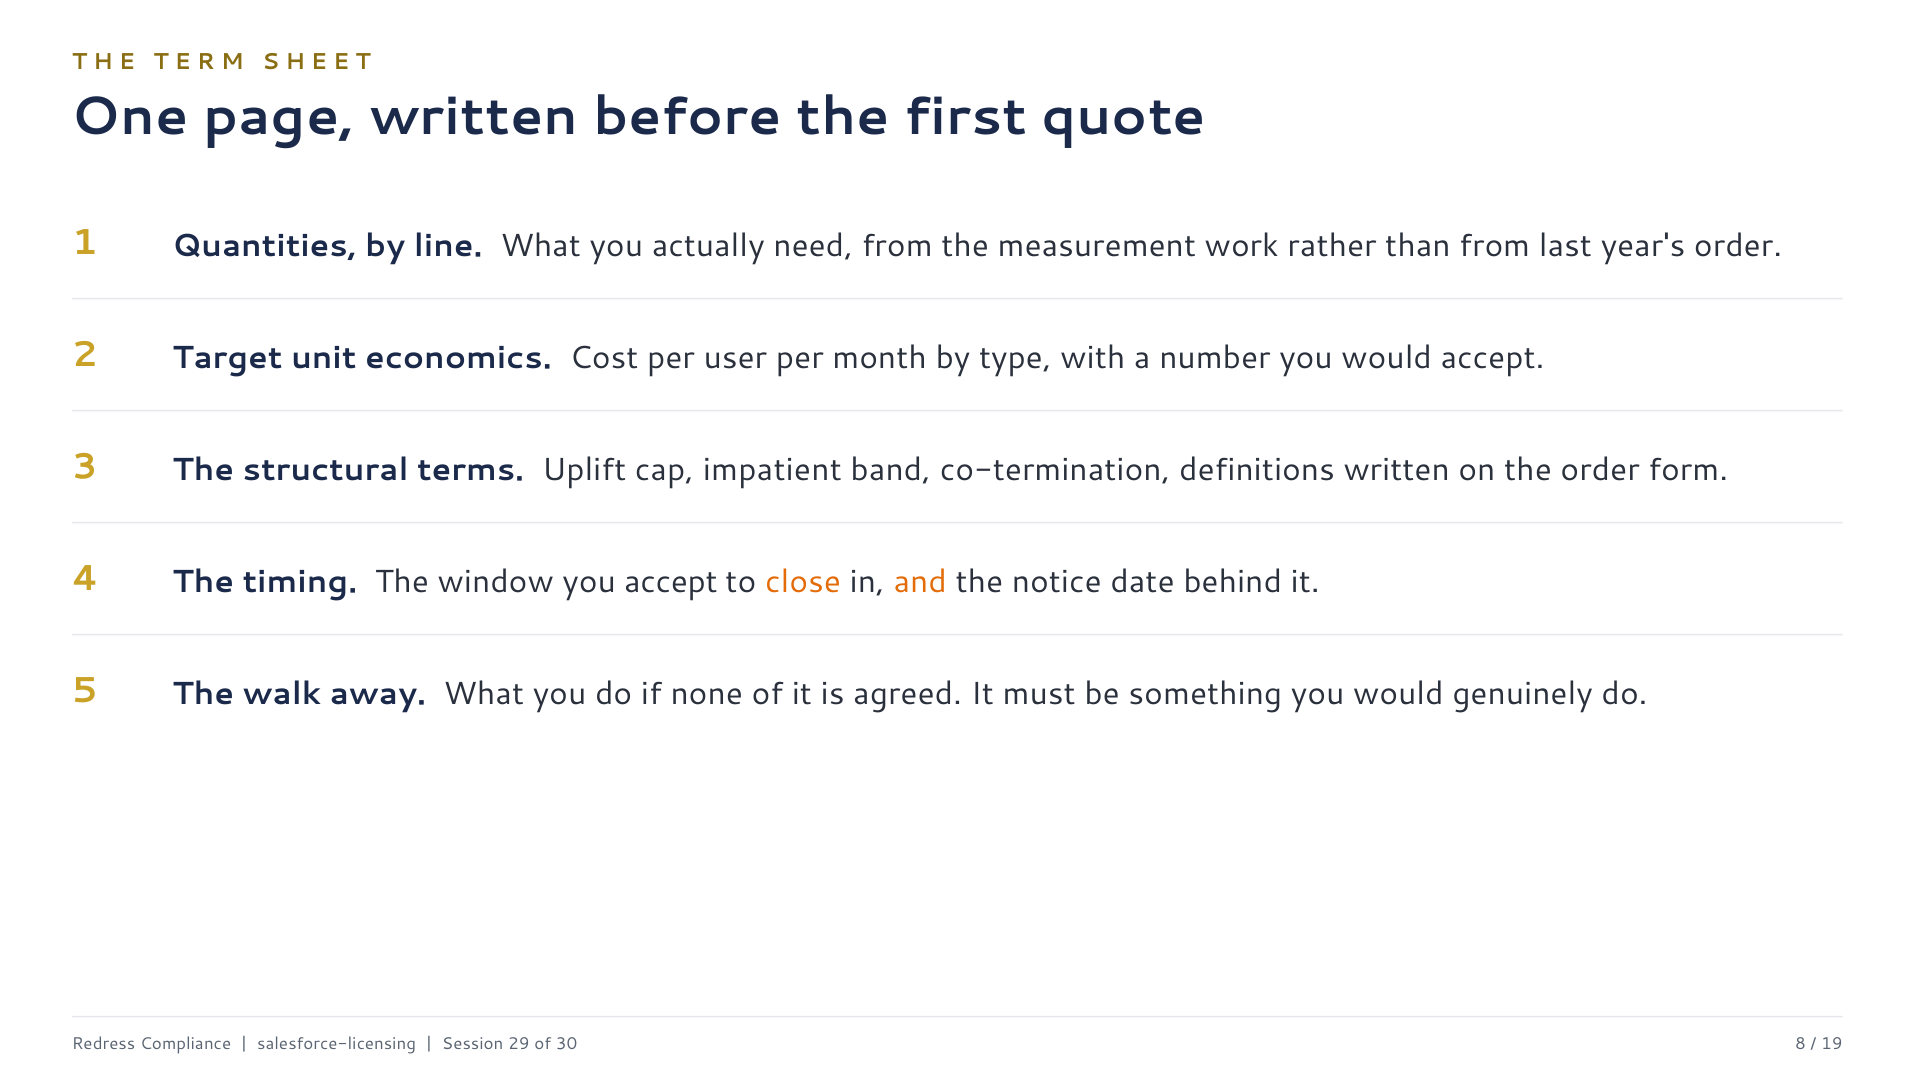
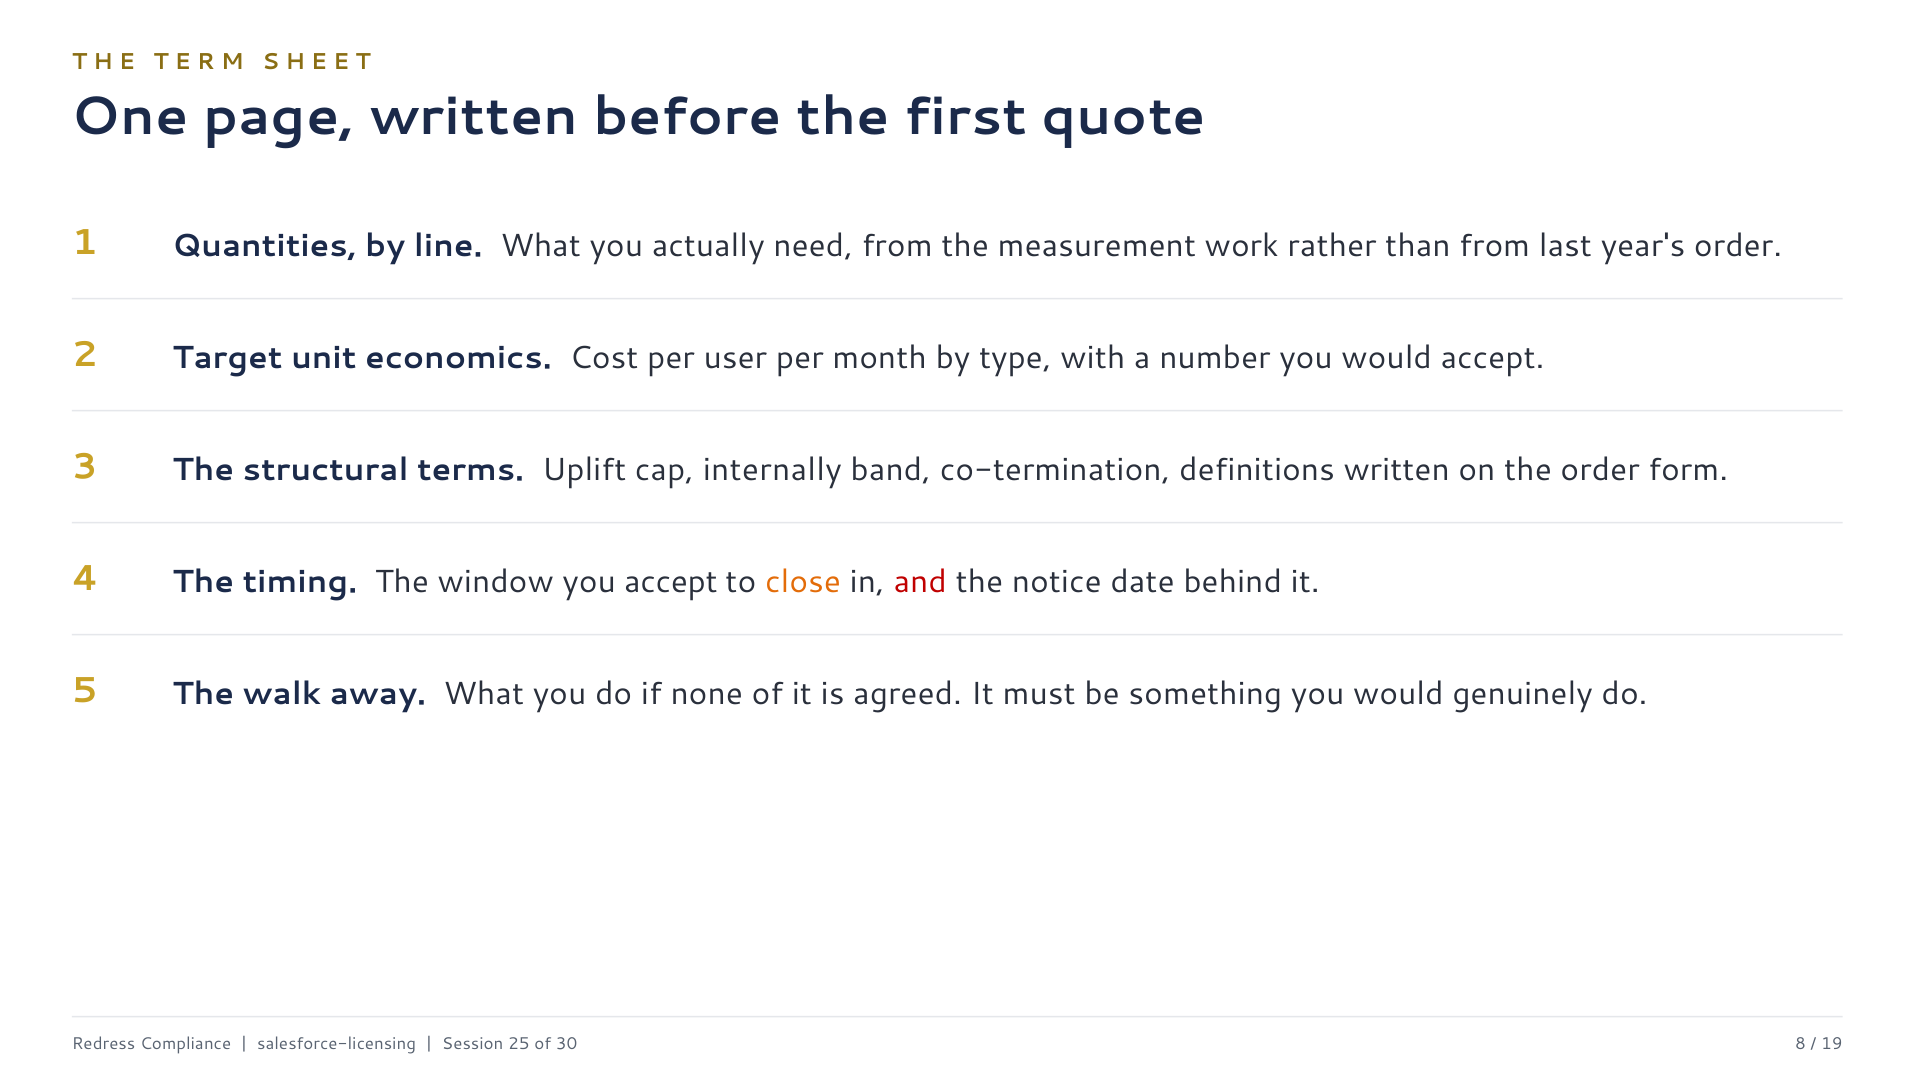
impatient: impatient -> internally
and colour: orange -> red
29: 29 -> 25
